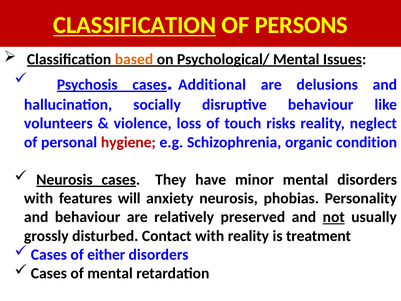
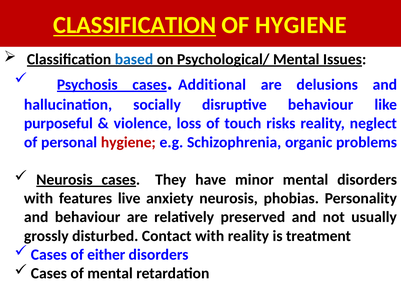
OF PERSONS: PERSONS -> HYGIENE
based colour: orange -> blue
volunteers: volunteers -> purposeful
condition: condition -> problems
will: will -> live
not underline: present -> none
